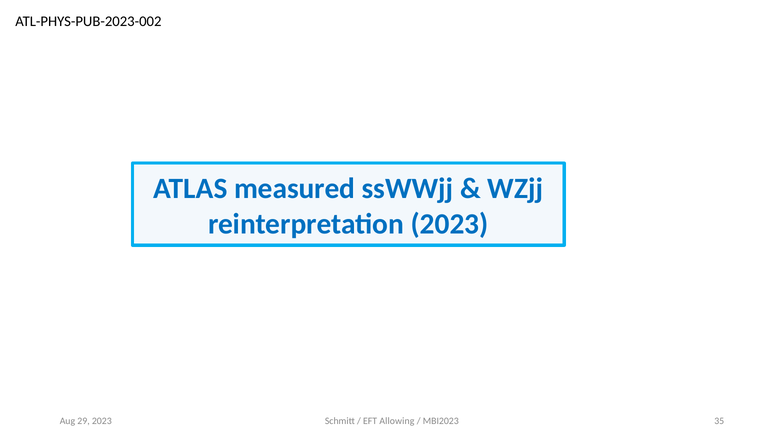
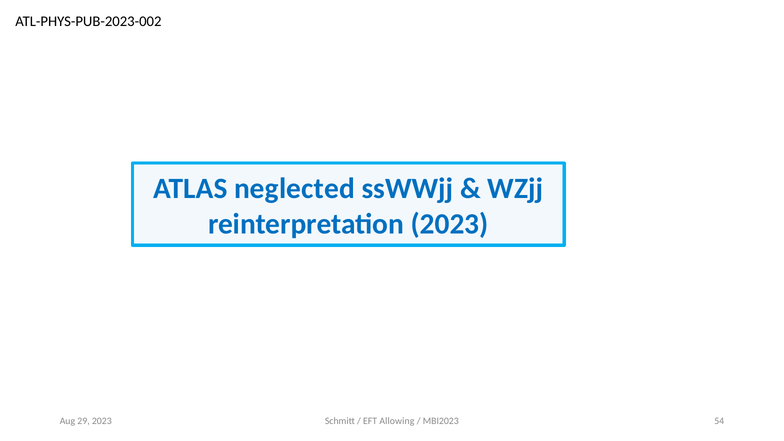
measured: measured -> neglected
35: 35 -> 54
